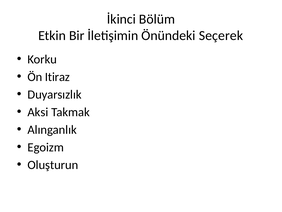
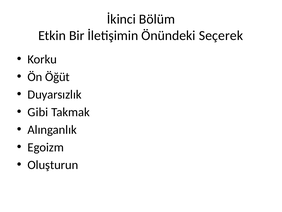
Itiraz: Itiraz -> Öğüt
Aksi: Aksi -> Gibi
